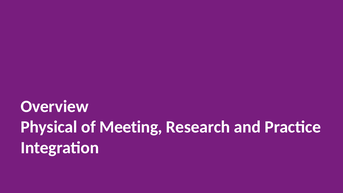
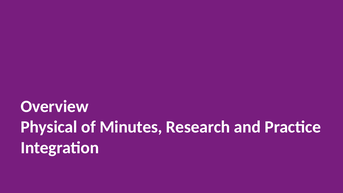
Meeting: Meeting -> Minutes
